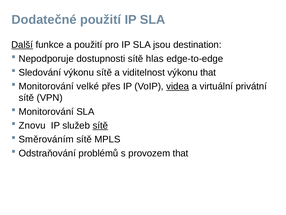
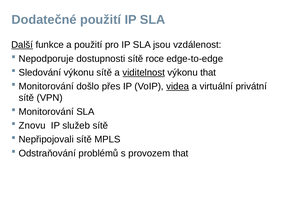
destination: destination -> vzdálenost
hlas: hlas -> roce
viditelnost underline: none -> present
velké: velké -> došlo
sítě at (100, 125) underline: present -> none
Směrováním: Směrováním -> Nepřipojovali
